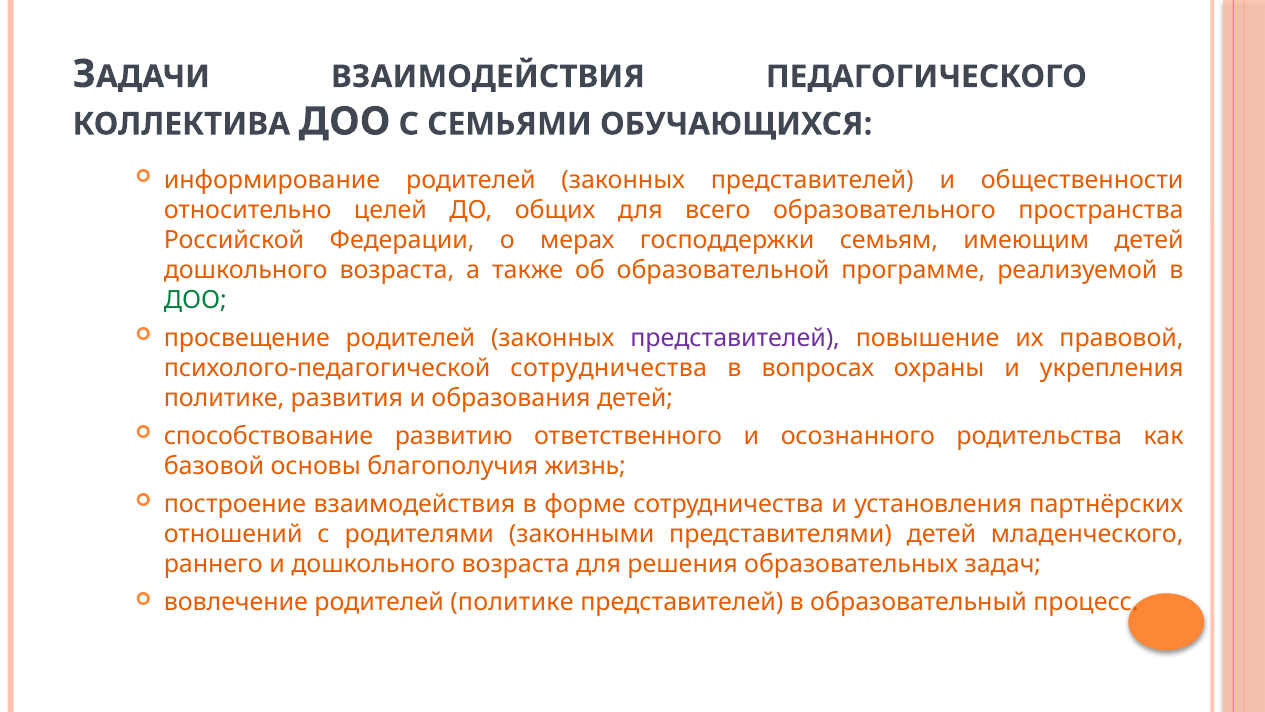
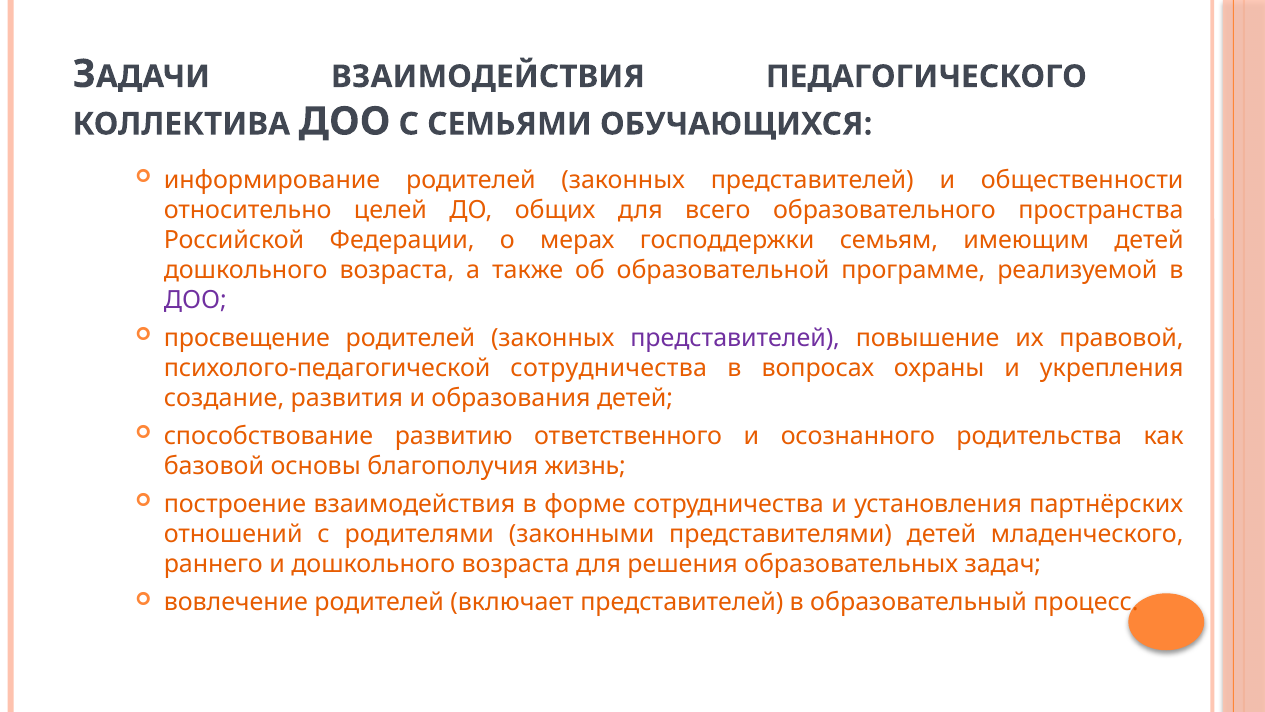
ДОО at (195, 300) colour: green -> purple
политике at (224, 398): политике -> создание
родителей политике: политике -> включает
